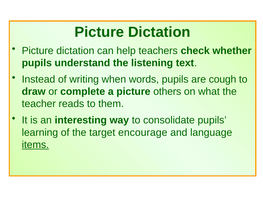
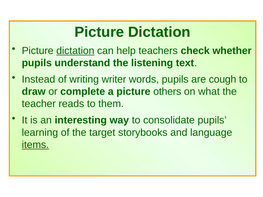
dictation at (75, 51) underline: none -> present
when: when -> writer
encourage: encourage -> storybooks
